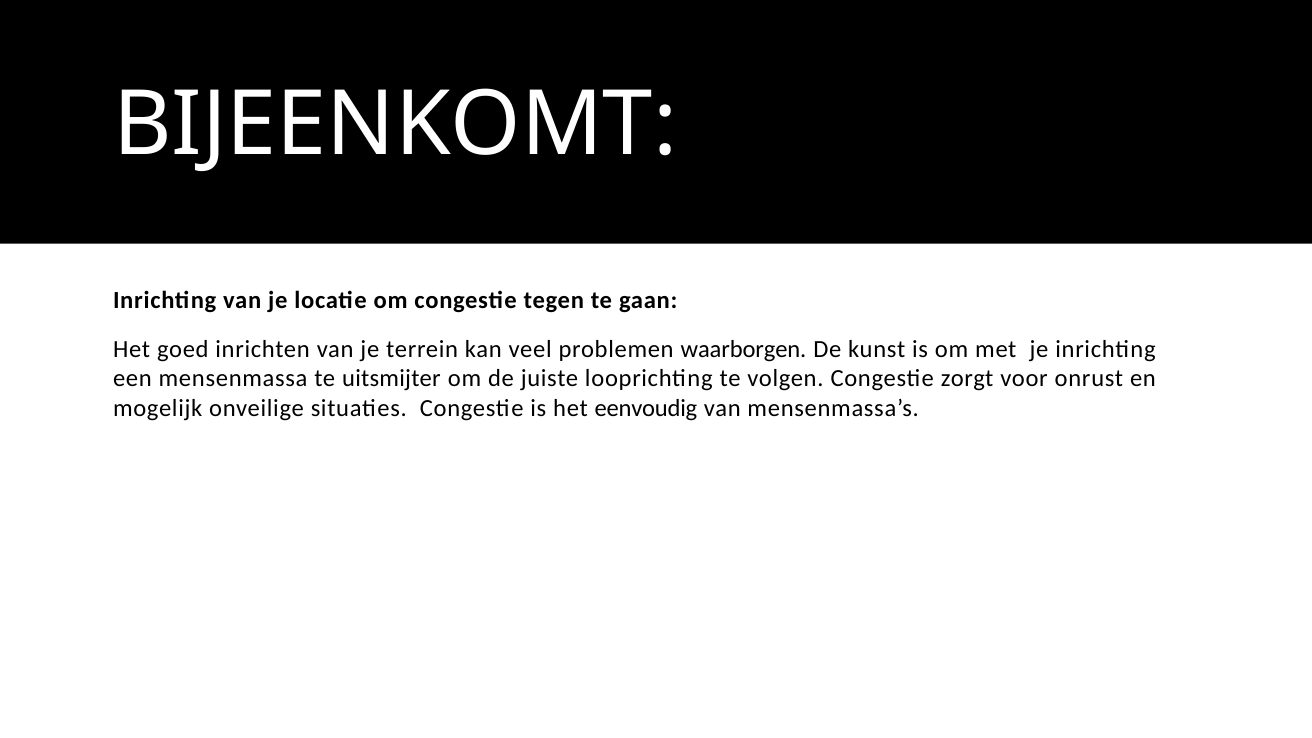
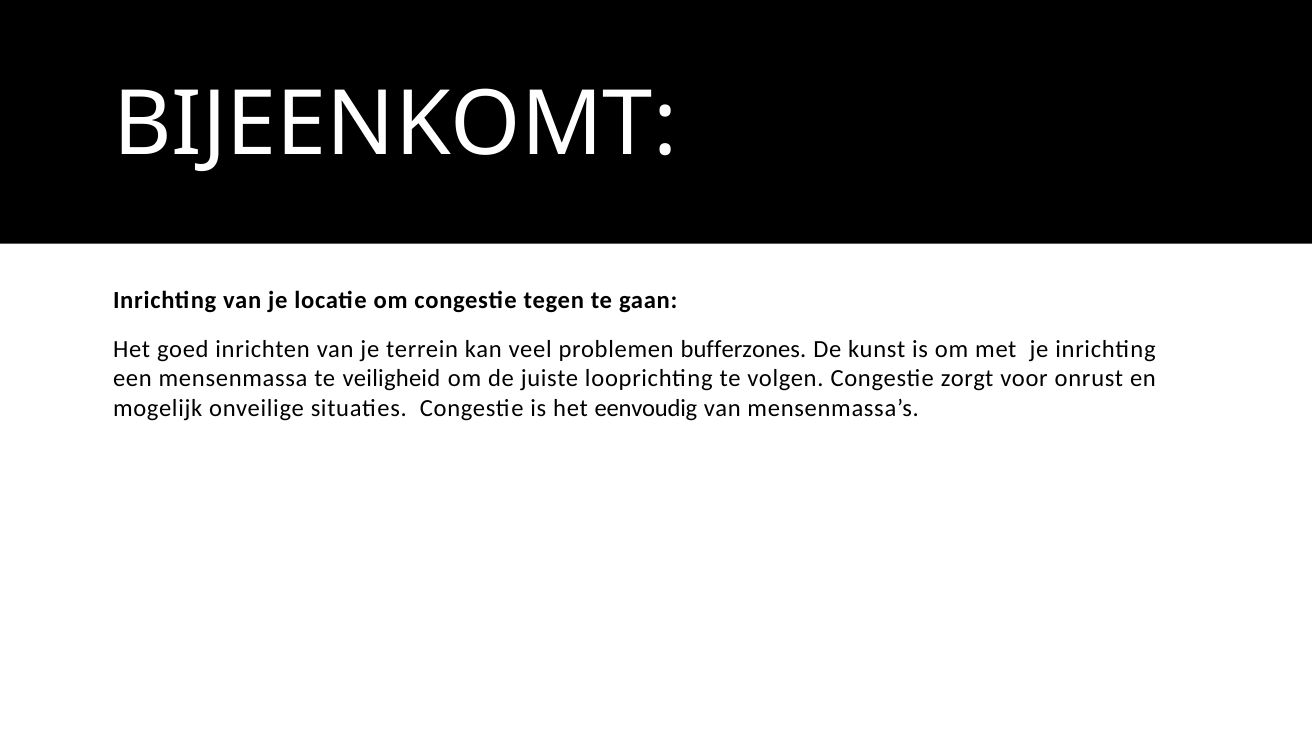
waarborgen: waarborgen -> bufferzones
uitsmijter: uitsmijter -> veiligheid
